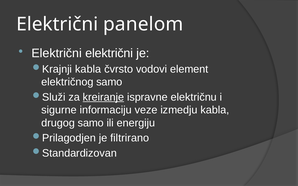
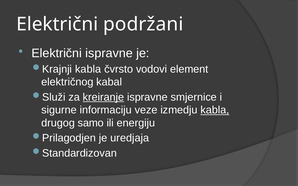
panelom: panelom -> podržani
Električni električni: električni -> ispravne
električnog samo: samo -> kabal
električnu: električnu -> smjernice
kabla at (215, 110) underline: none -> present
filtrirano: filtrirano -> uredjaja
